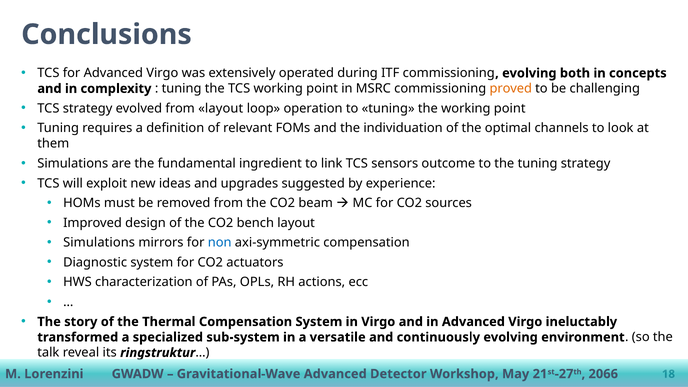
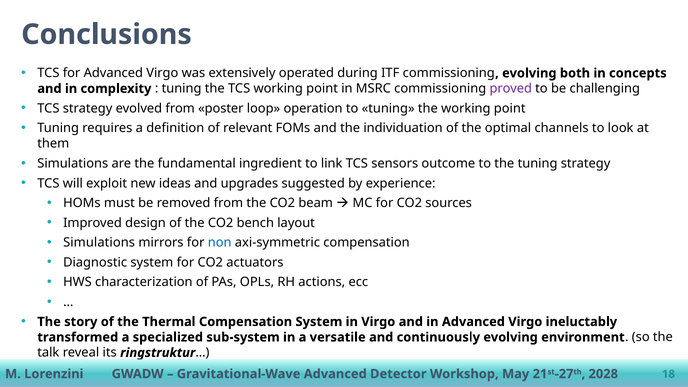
proved colour: orange -> purple
from layout: layout -> poster
2066: 2066 -> 2028
